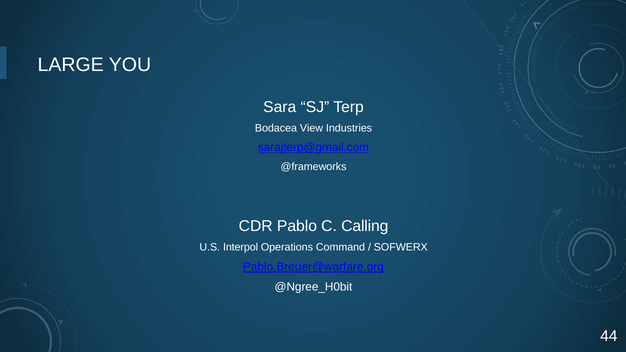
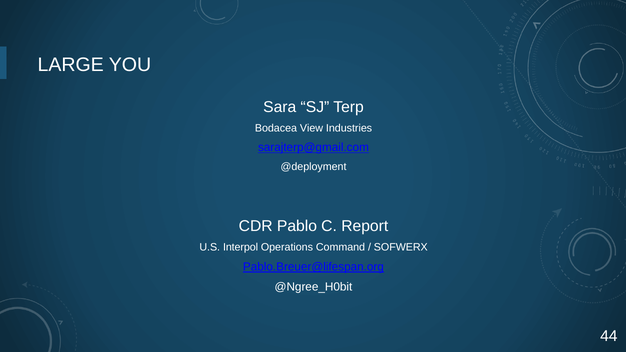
@frameworks: @frameworks -> @deployment
Calling: Calling -> Report
Pablo.Breuer@warfare.org: Pablo.Breuer@warfare.org -> Pablo.Breuer@lifespan.org
